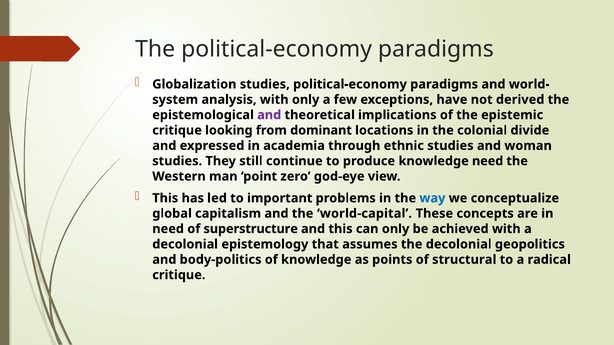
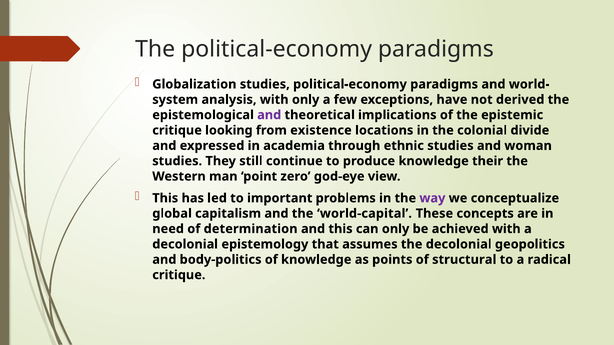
dominant: dominant -> existence
knowledge need: need -> their
way colour: blue -> purple
superstructure: superstructure -> determination
